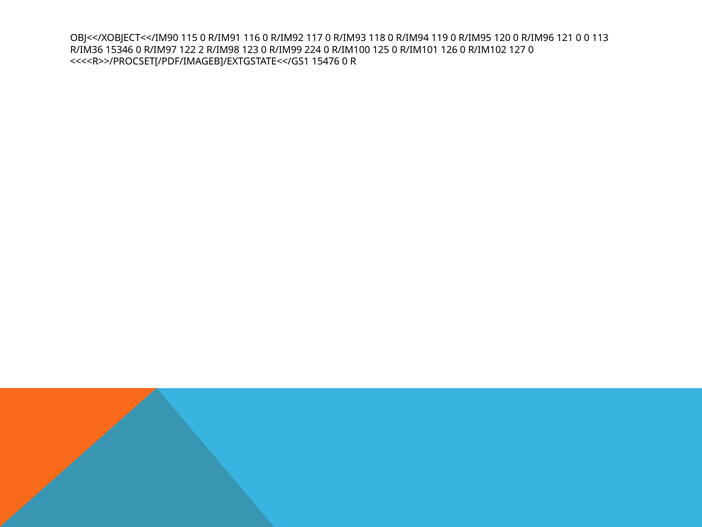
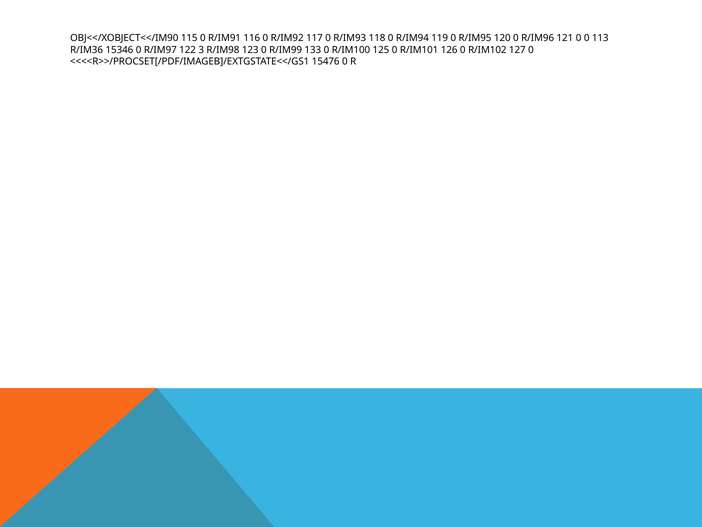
2: 2 -> 3
224: 224 -> 133
